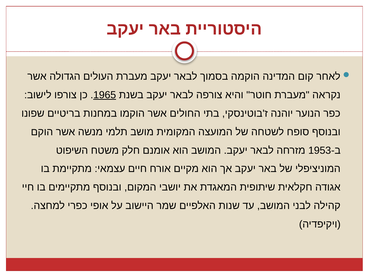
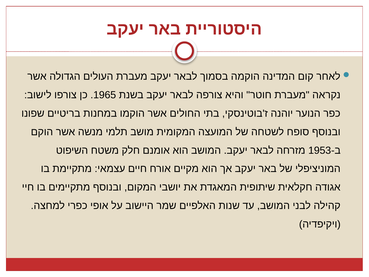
1965 underline: present -> none
